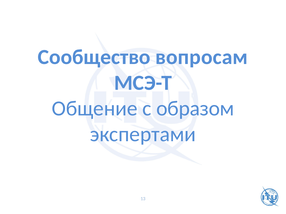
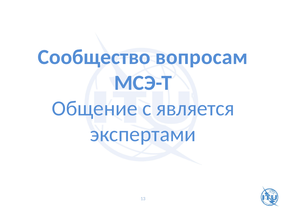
образом: образом -> является
